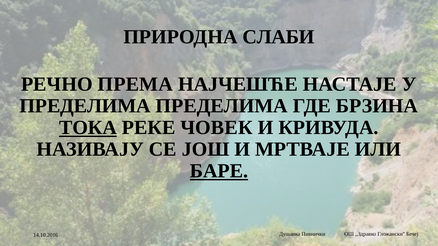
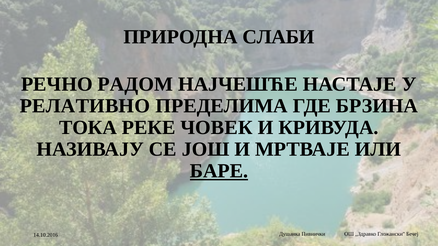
ПРЕМА: ПРЕМА -> РАДОМ
ПРЕДЕЛИМА at (85, 106): ПРЕДЕЛИМА -> РЕЛАТИВНО
ТОКА underline: present -> none
